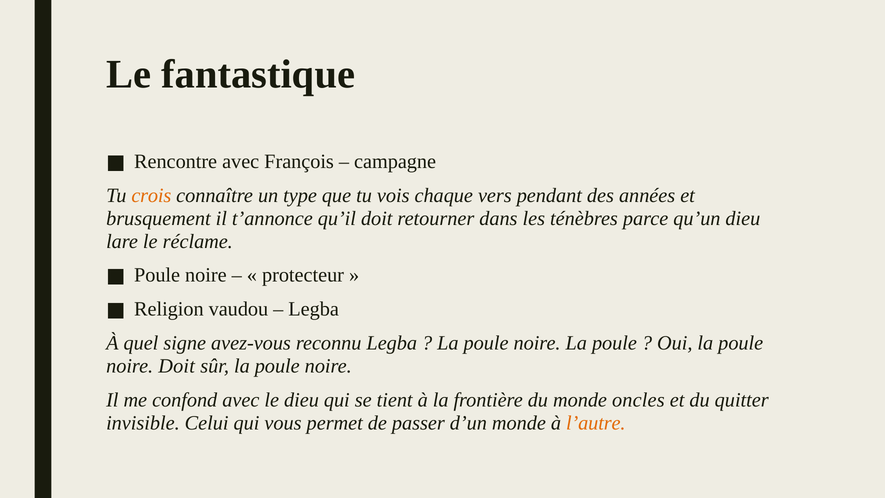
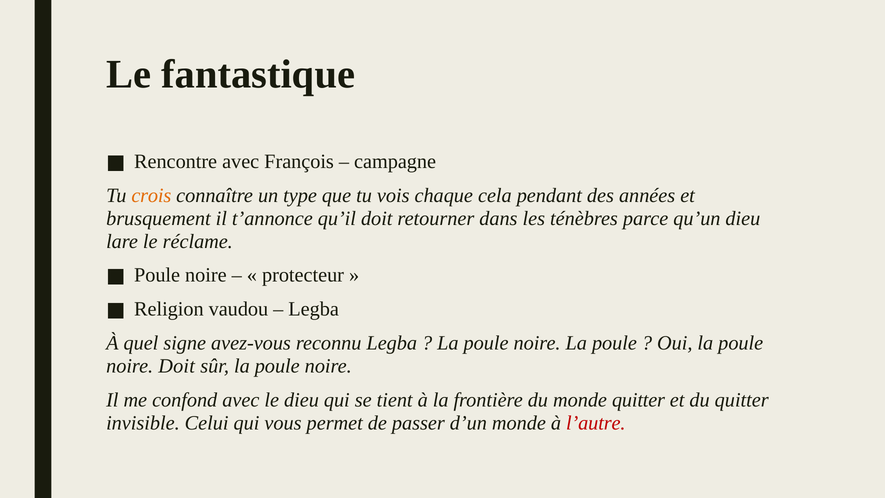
vers: vers -> cela
monde oncles: oncles -> quitter
l’autre colour: orange -> red
